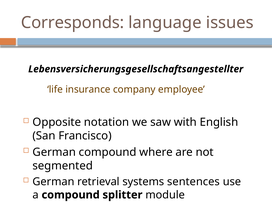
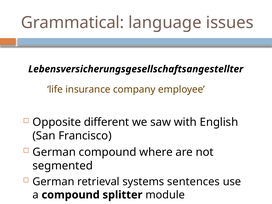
Corresponds: Corresponds -> Grammatical
notation: notation -> different
